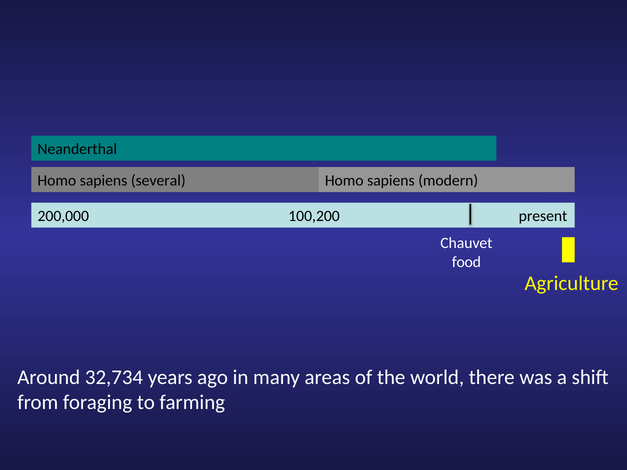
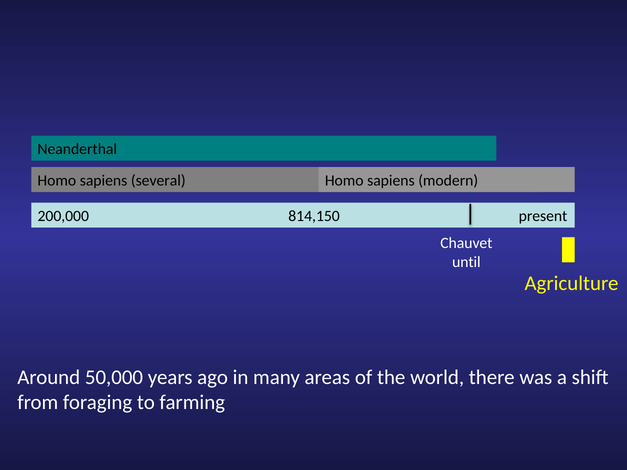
100,200: 100,200 -> 814,150
food: food -> until
32,734: 32,734 -> 50,000
